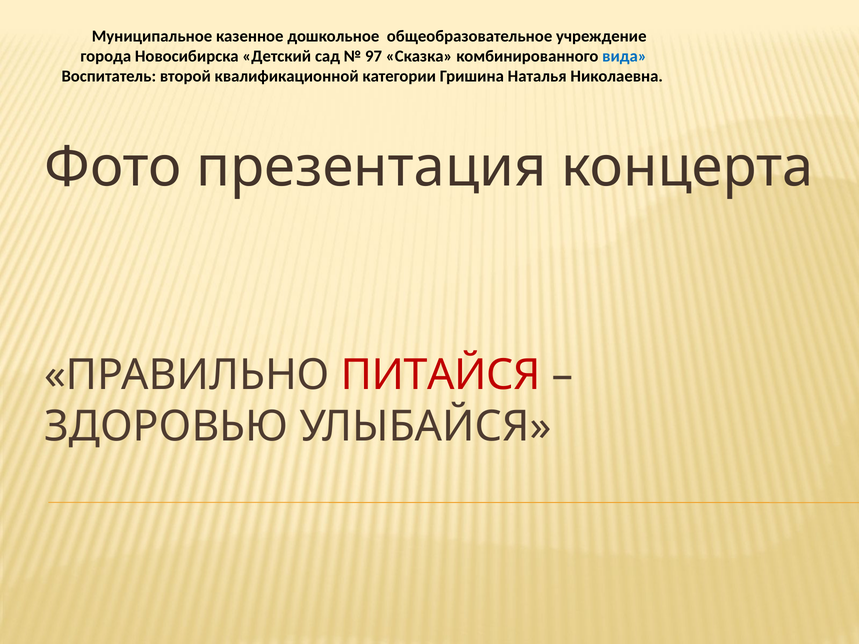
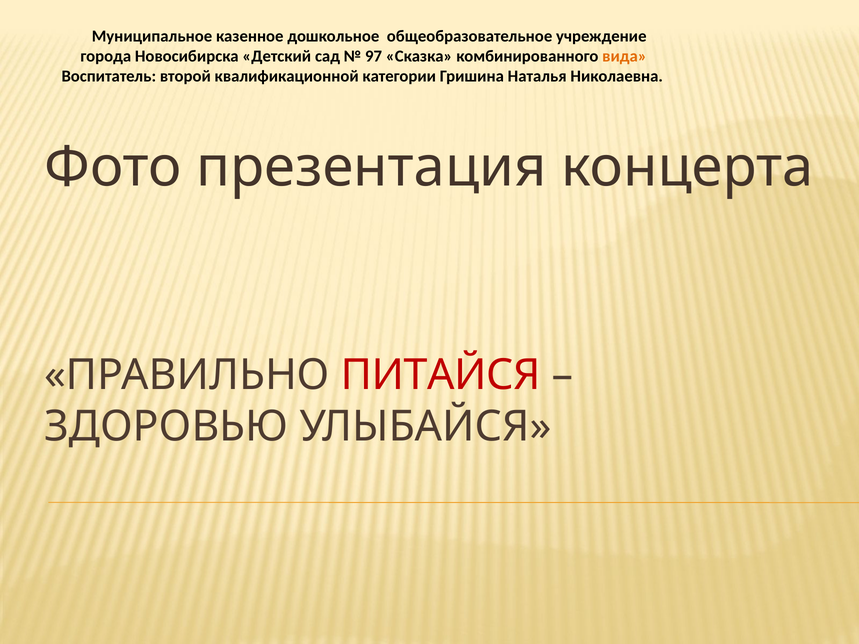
вида colour: blue -> orange
